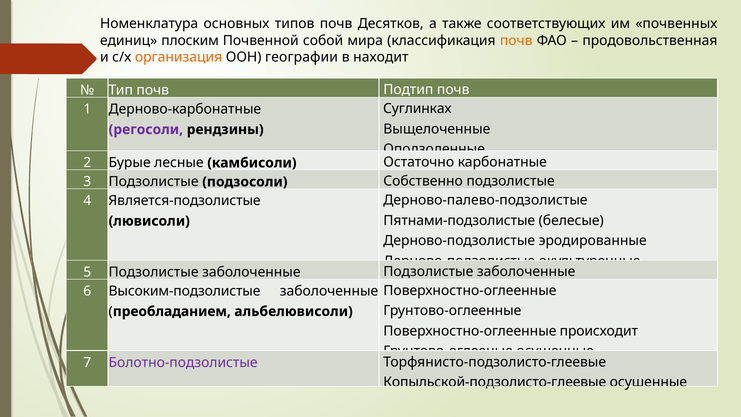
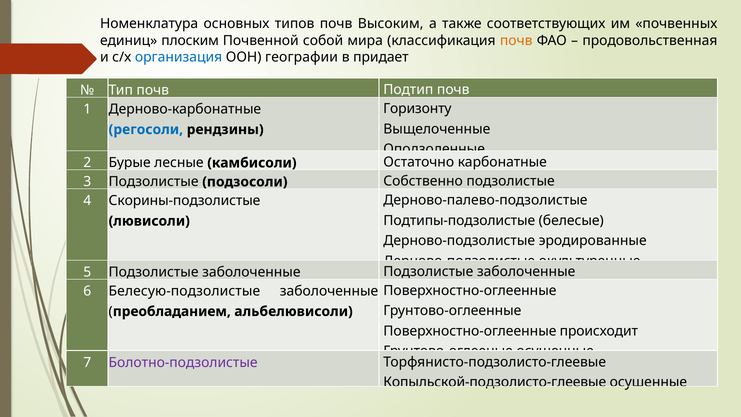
Десятков: Десятков -> Высоким
организация colour: orange -> blue
находит: находит -> придает
Суглинках: Суглинках -> Горизонту
регосоли colour: purple -> blue
Является-подзолистые: Является-подзолистые -> Скорины-подзолистые
Пятнами-подзолистые: Пятнами-подзолистые -> Подтипы-подзолистые
Высоким-подзолистые: Высоким-подзолистые -> Белесую-подзолистые
